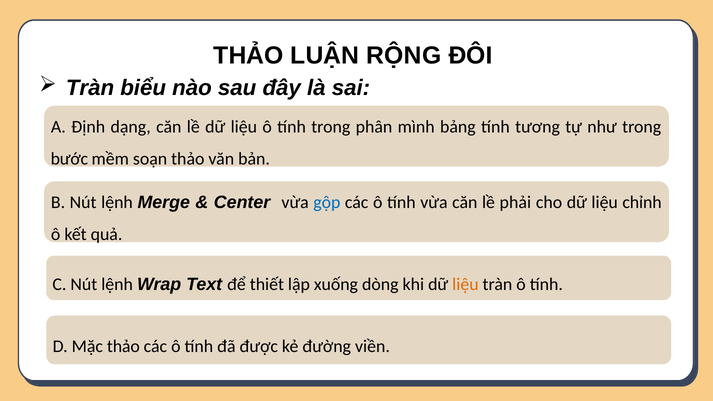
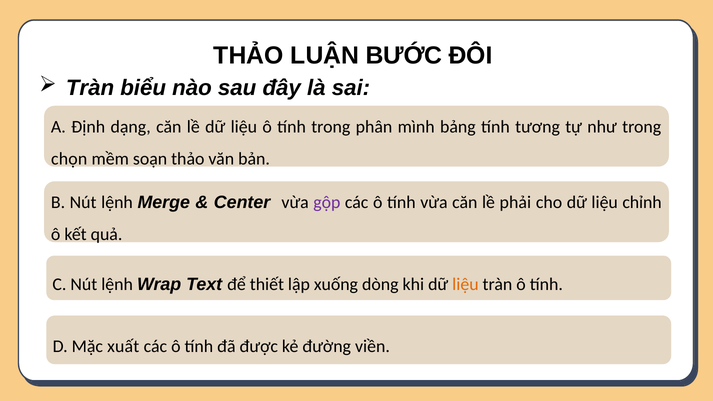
RỘNG: RỘNG -> BƯỚC
bước: bước -> chọn
gộp colour: blue -> purple
Mặc thảo: thảo -> xuất
